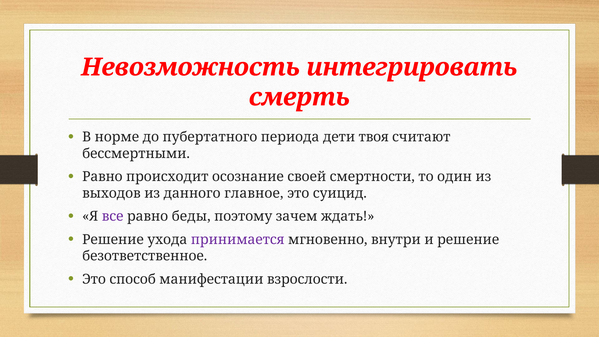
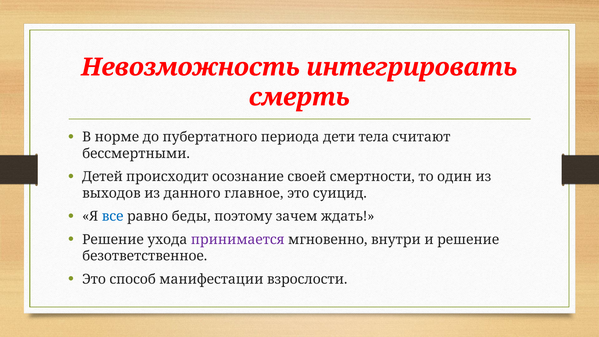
твоя: твоя -> тела
Равно at (102, 177): Равно -> Детей
все colour: purple -> blue
